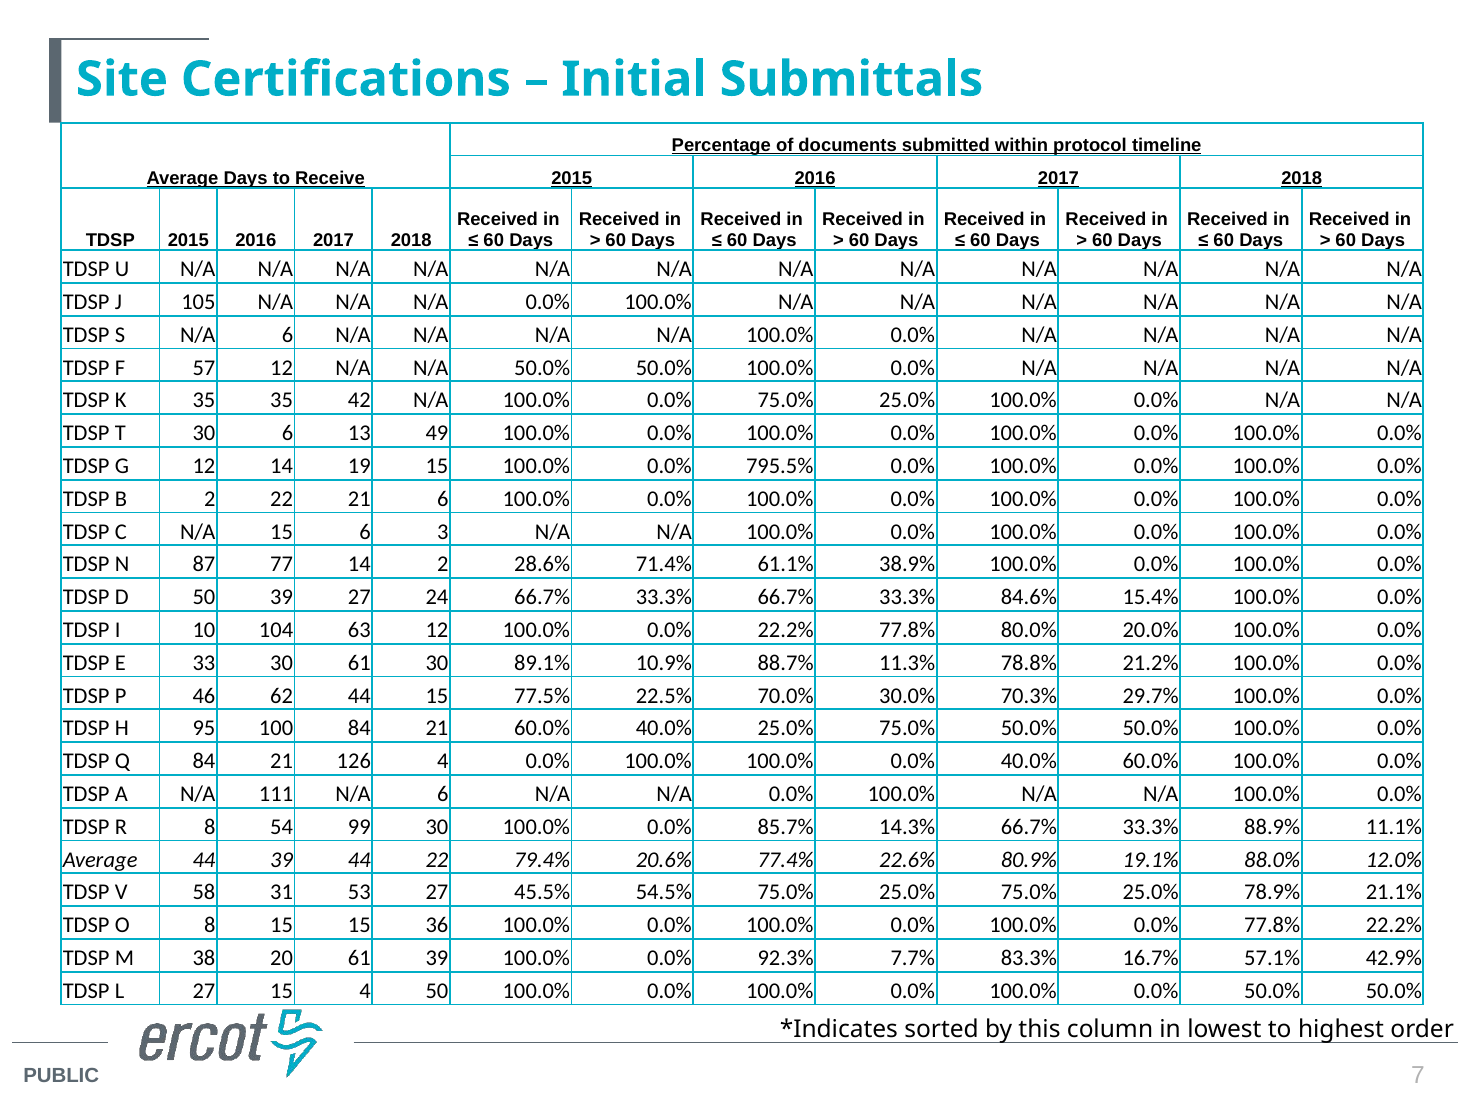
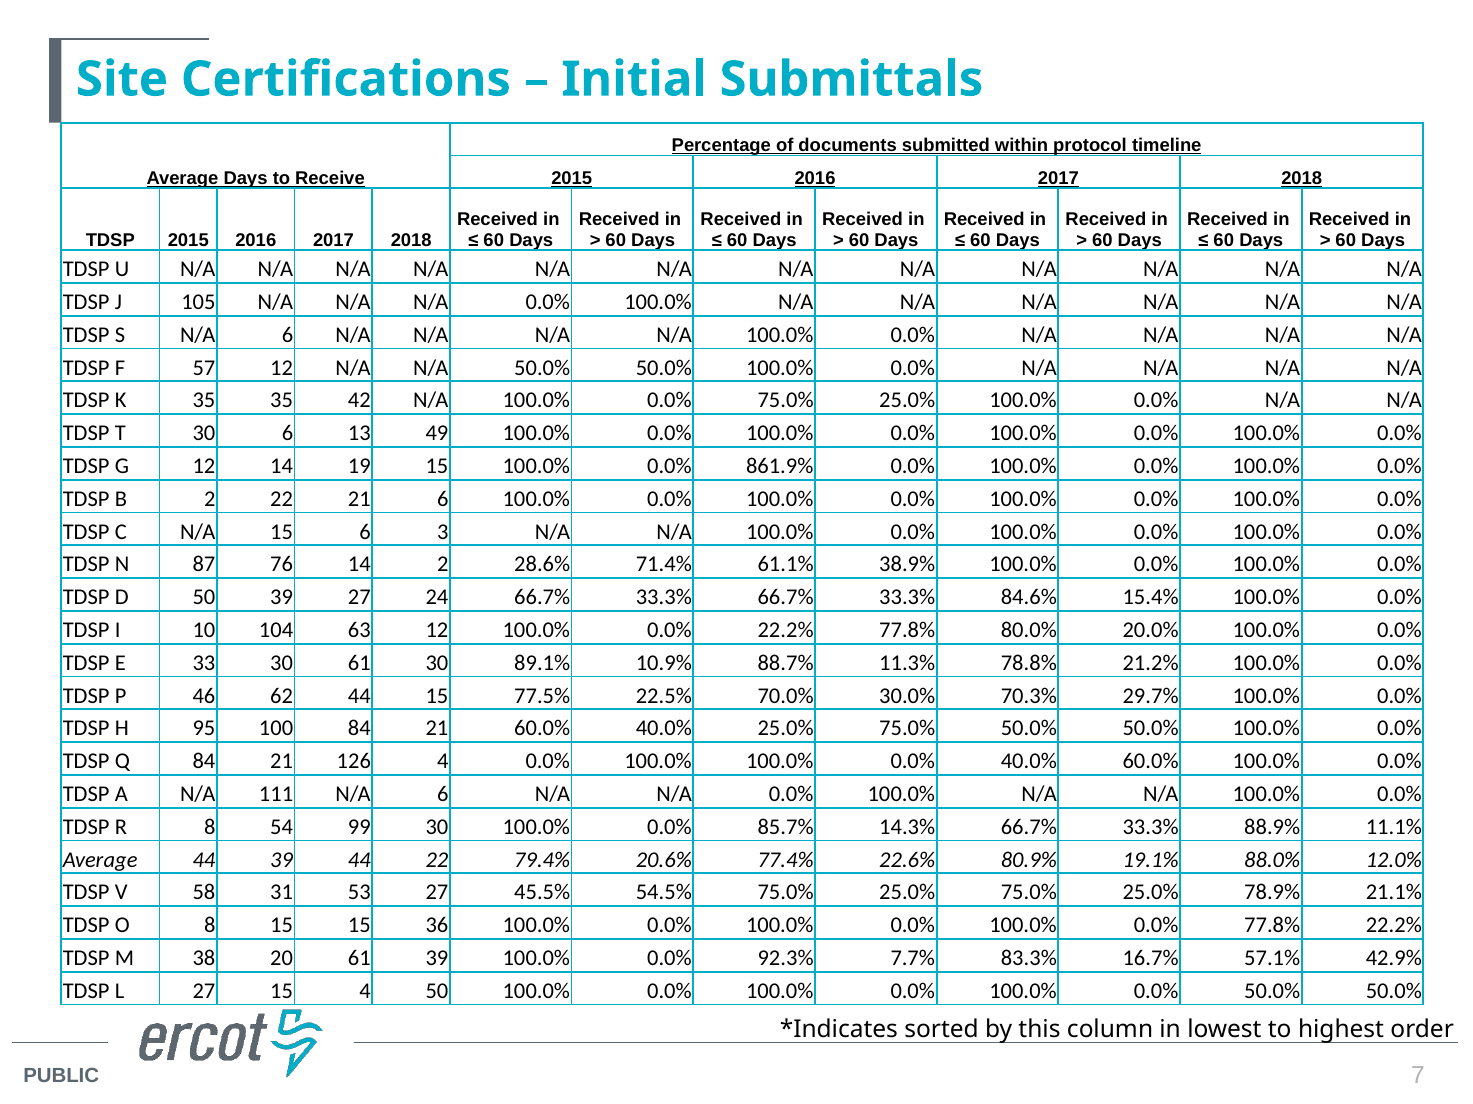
795.5%: 795.5% -> 861.9%
77: 77 -> 76
